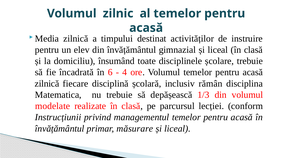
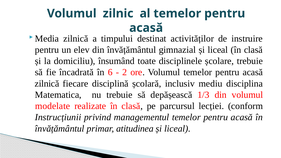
4: 4 -> 2
rămân: rămân -> mediu
măsurare: măsurare -> atitudinea
